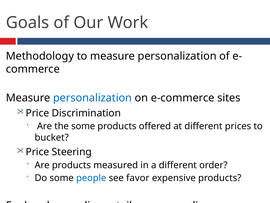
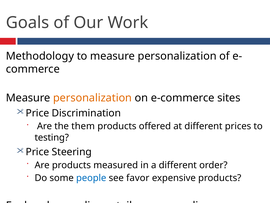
personalization at (93, 98) colour: blue -> orange
the some: some -> them
bucket: bucket -> testing
